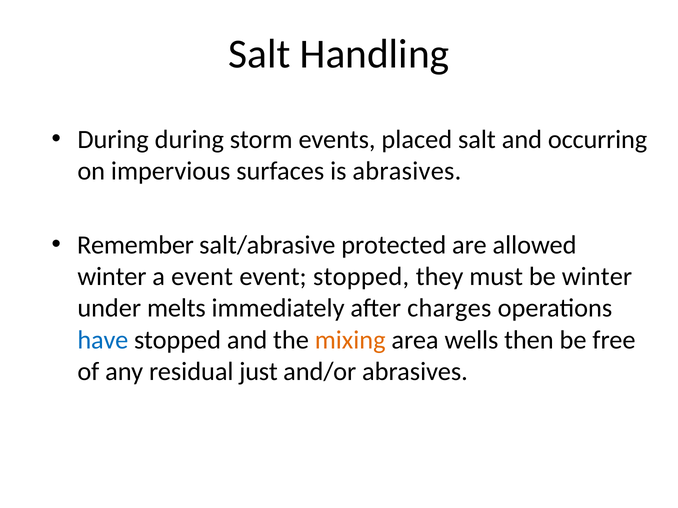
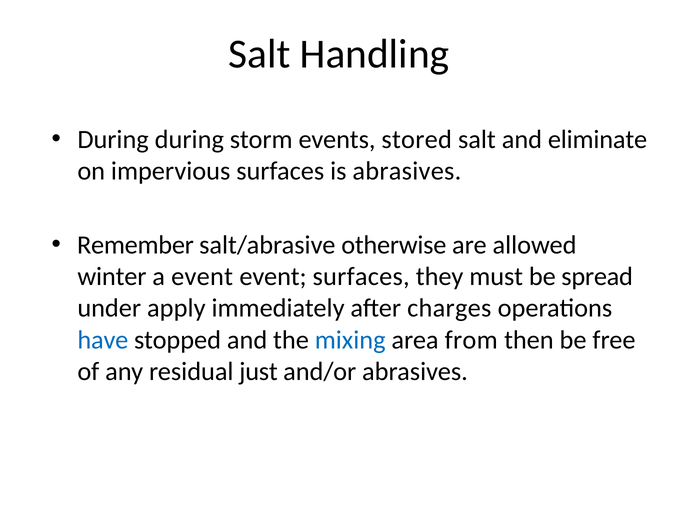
placed: placed -> stored
occurring: occurring -> eliminate
protected: protected -> otherwise
event stopped: stopped -> surfaces
be winter: winter -> spread
melts: melts -> apply
mixing colour: orange -> blue
wells: wells -> from
